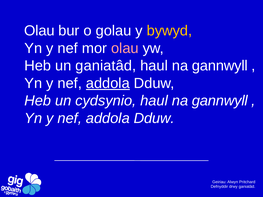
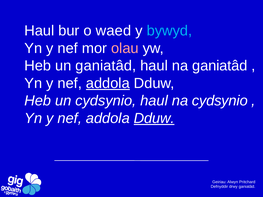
Olau at (39, 31): Olau -> Haul
golau: golau -> waed
bywyd colour: yellow -> light blue
gannwyll at (220, 66): gannwyll -> ganiatâd
gannwyll at (220, 101): gannwyll -> cydsynio
Dduw at (154, 118) underline: none -> present
